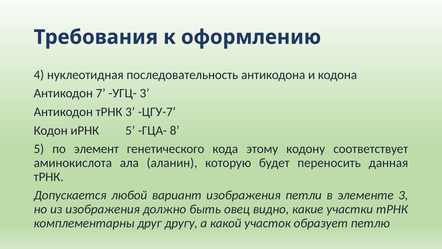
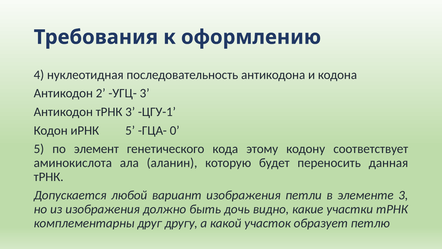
7: 7 -> 2
ЦГУ-7: ЦГУ-7 -> ЦГУ-1
8: 8 -> 0
овец: овец -> дочь
